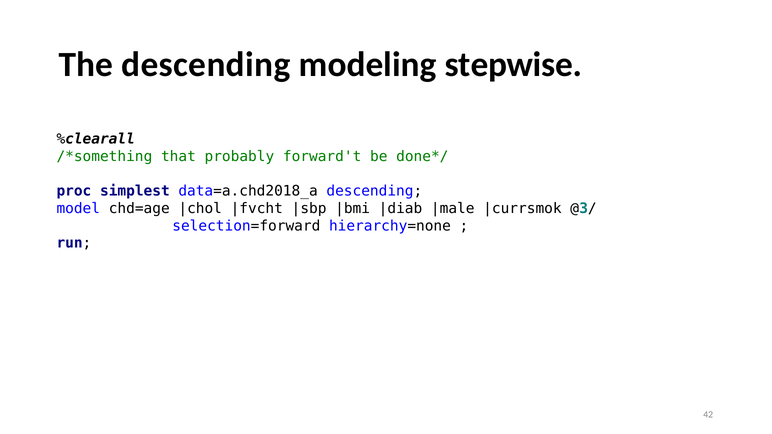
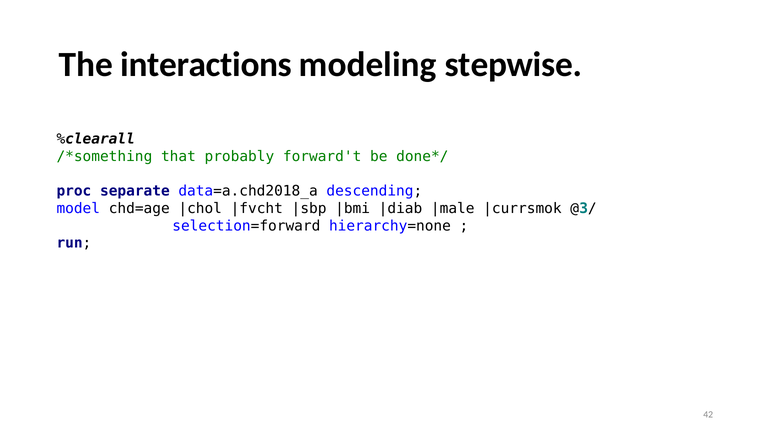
The descending: descending -> interactions
simplest: simplest -> separate
